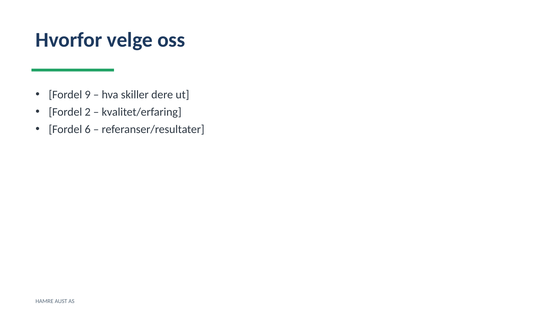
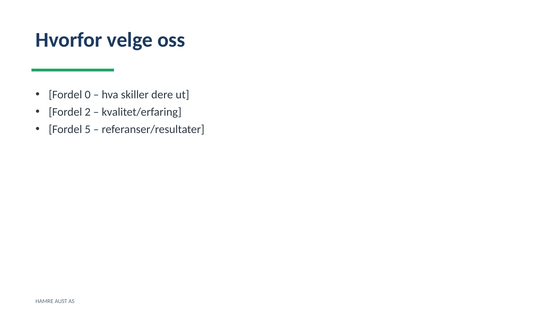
9: 9 -> 0
6: 6 -> 5
